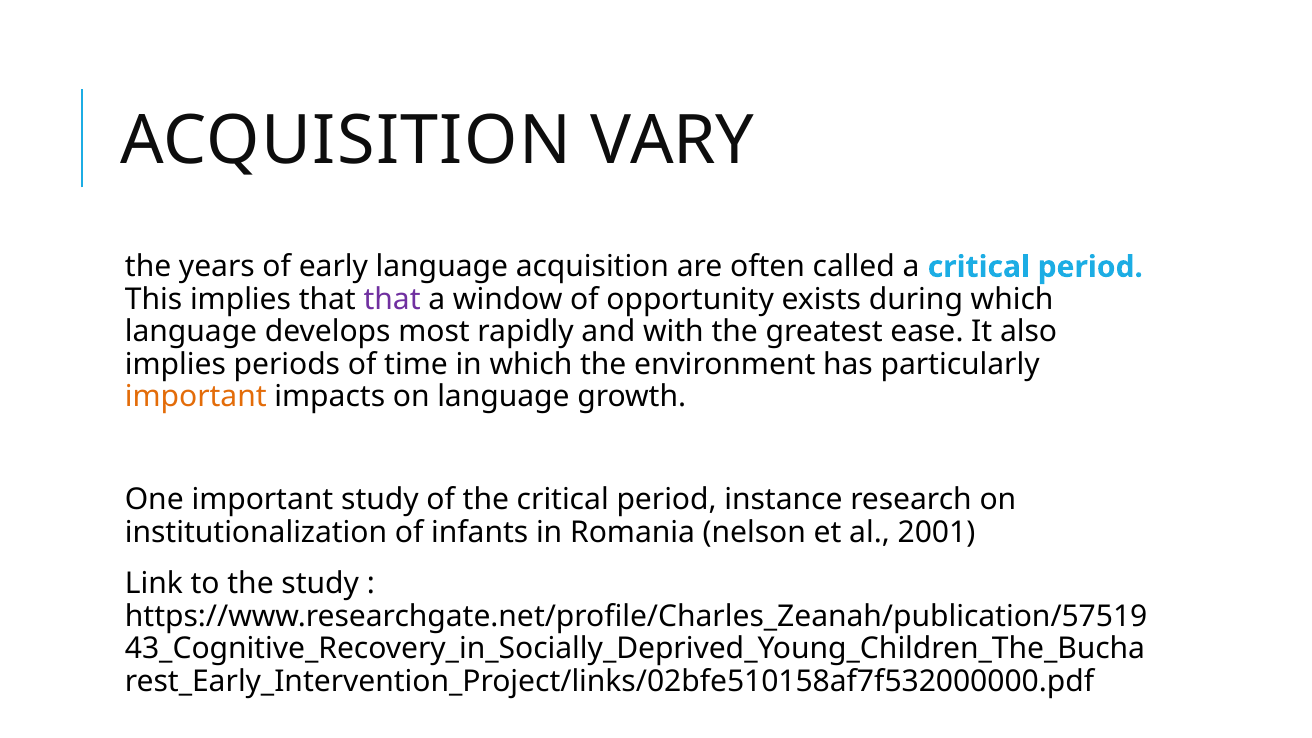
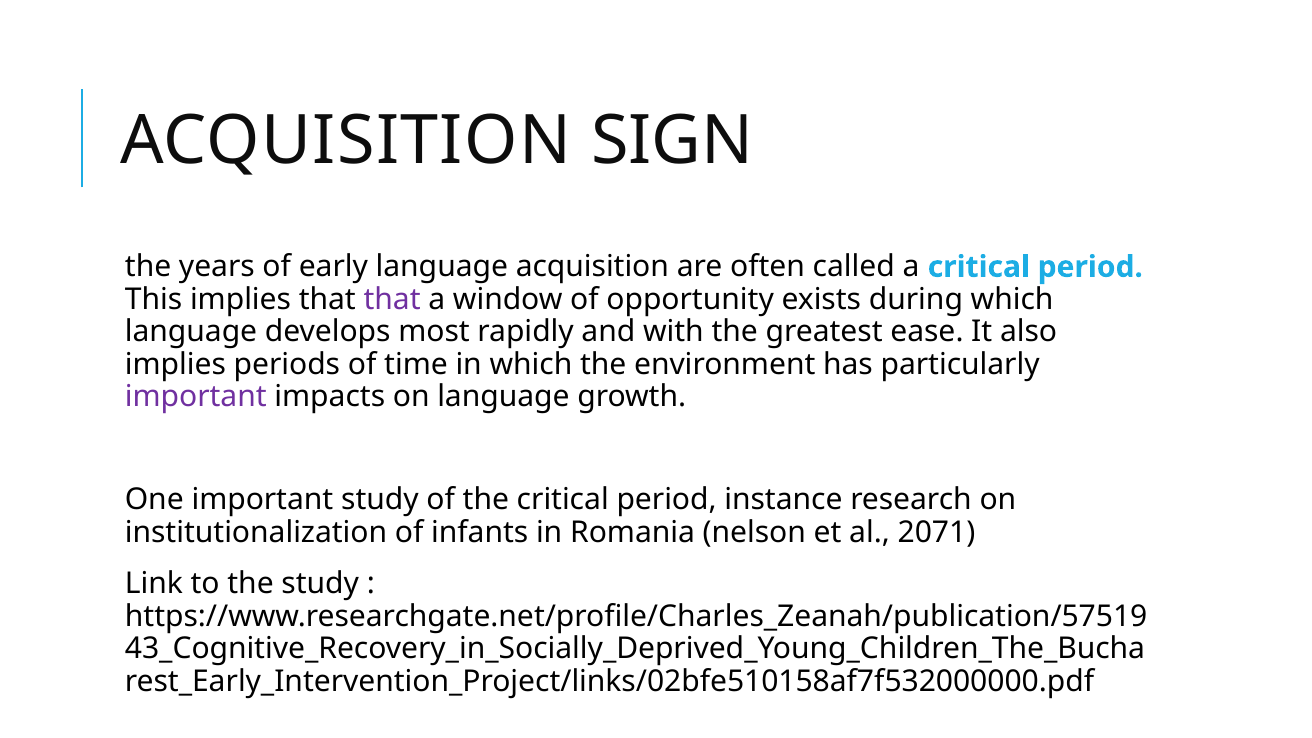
VARY: VARY -> SIGN
important at (196, 397) colour: orange -> purple
2001: 2001 -> 2071
